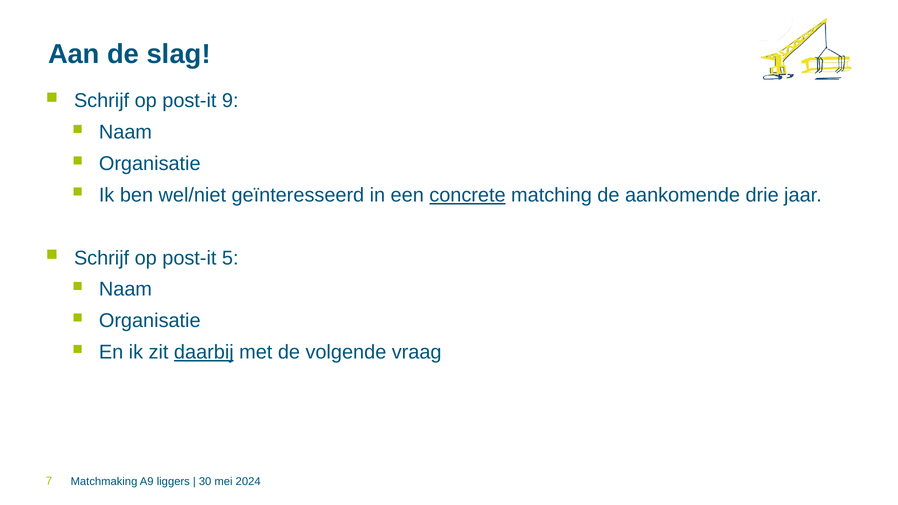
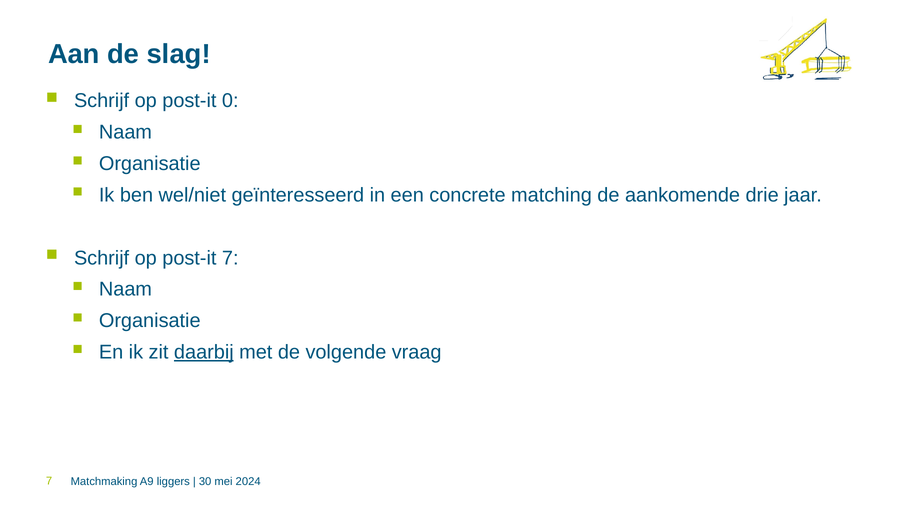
9: 9 -> 0
concrete underline: present -> none
post-it 5: 5 -> 7
